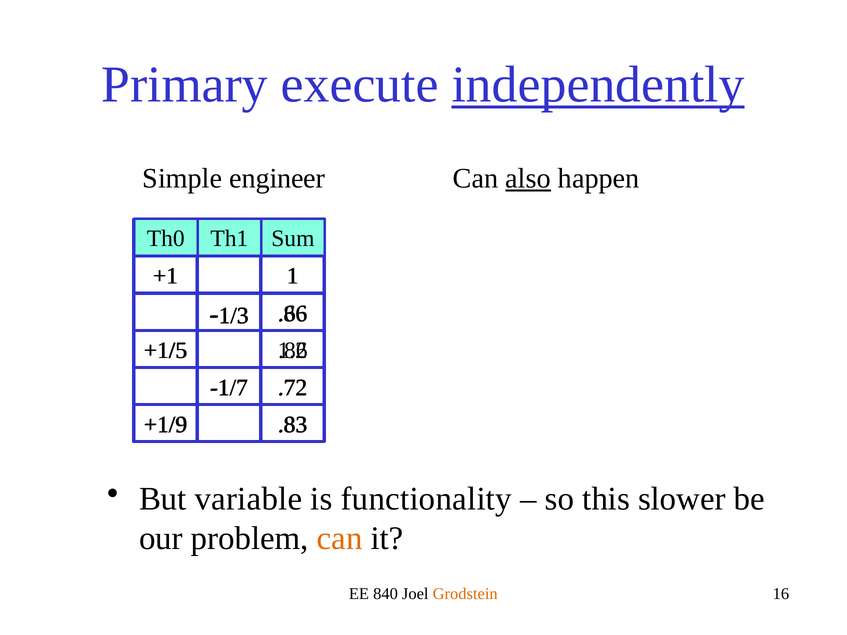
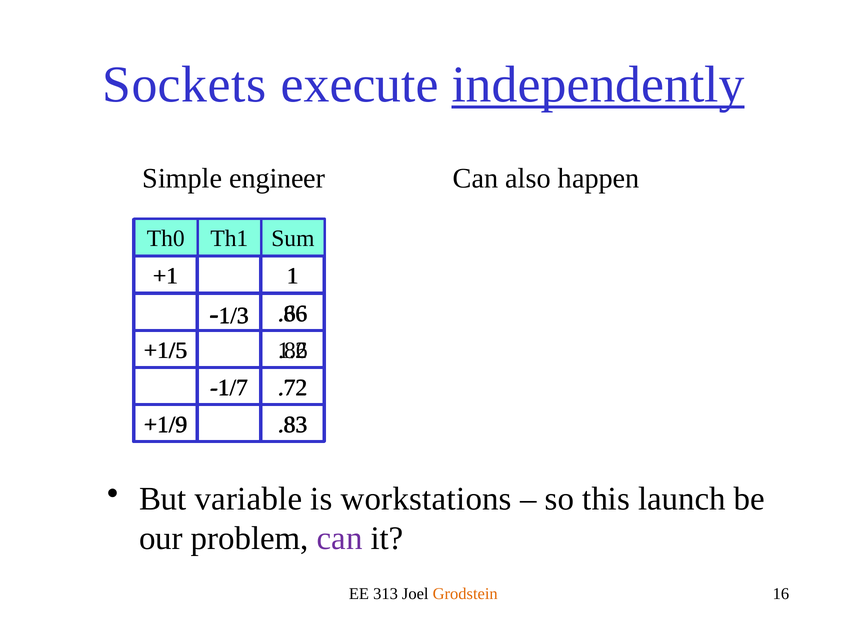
Primary: Primary -> Sockets
also underline: present -> none
functionality: functionality -> workstations
slower: slower -> launch
can at (340, 539) colour: orange -> purple
840: 840 -> 313
